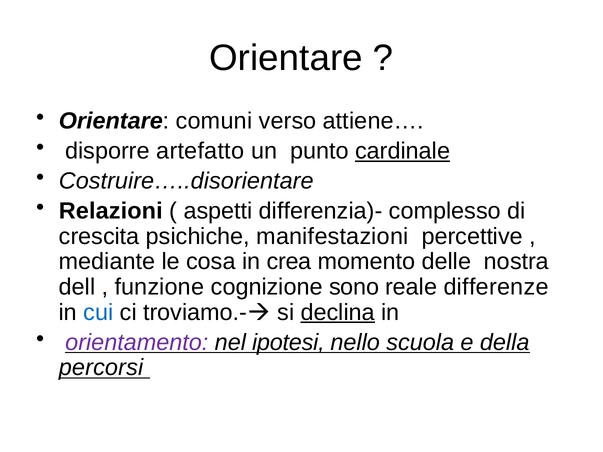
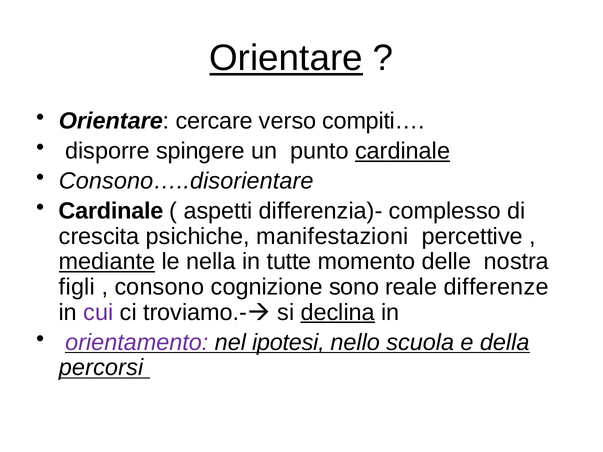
Orientare at (286, 58) underline: none -> present
comuni: comuni -> cercare
attiene…: attiene… -> compiti…
artefatto: artefatto -> spingere
Costruire…..disorientare: Costruire…..disorientare -> Consono…..disorientare
Relazioni at (111, 211): Relazioni -> Cardinale
mediante underline: none -> present
cosa: cosa -> nella
crea: crea -> tutte
dell: dell -> figli
funzione: funzione -> consono
cui colour: blue -> purple
